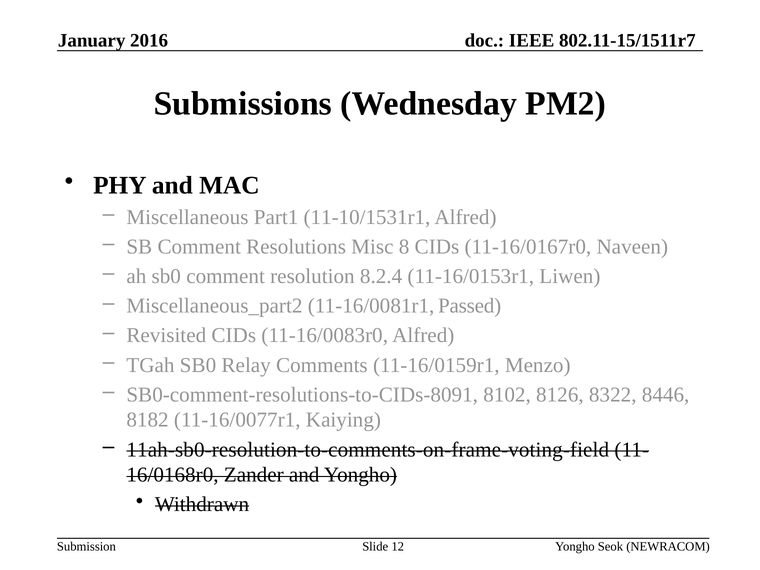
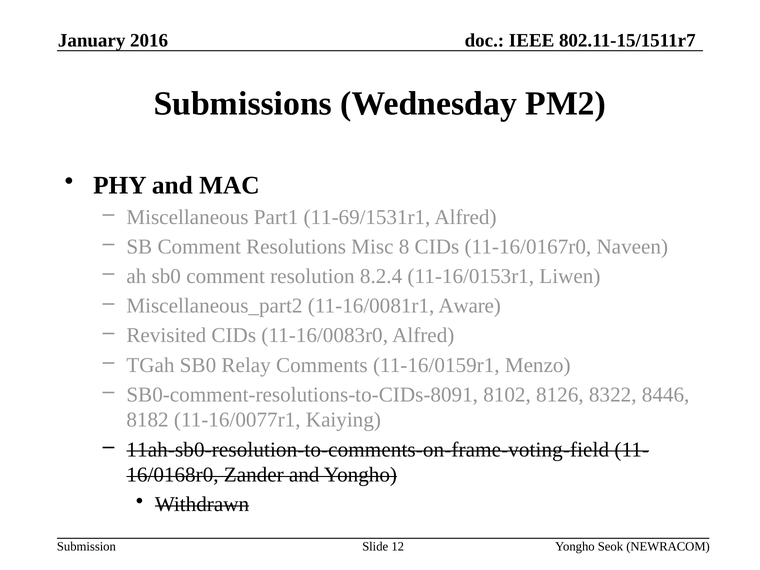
11-10/1531r1: 11-10/1531r1 -> 11-69/1531r1
Passed: Passed -> Aware
